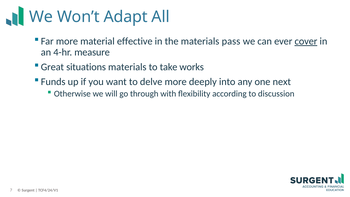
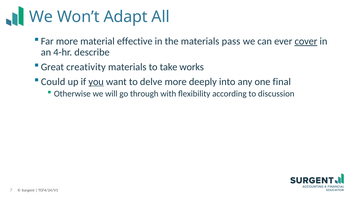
measure: measure -> describe
situations: situations -> creativity
Funds: Funds -> Could
you underline: none -> present
next: next -> final
